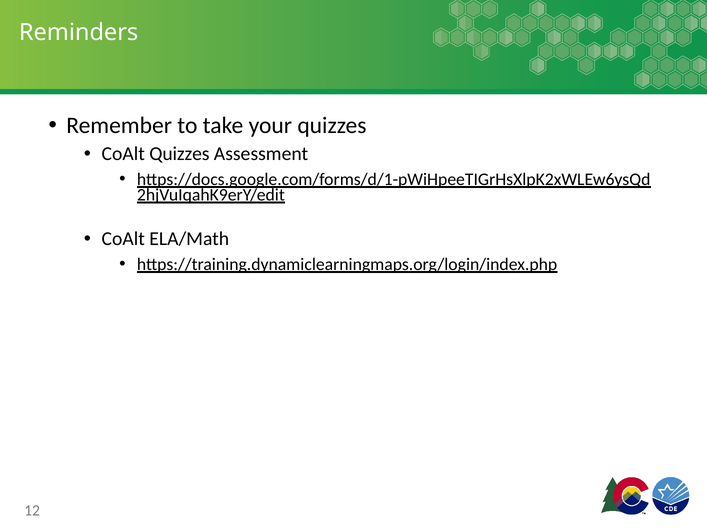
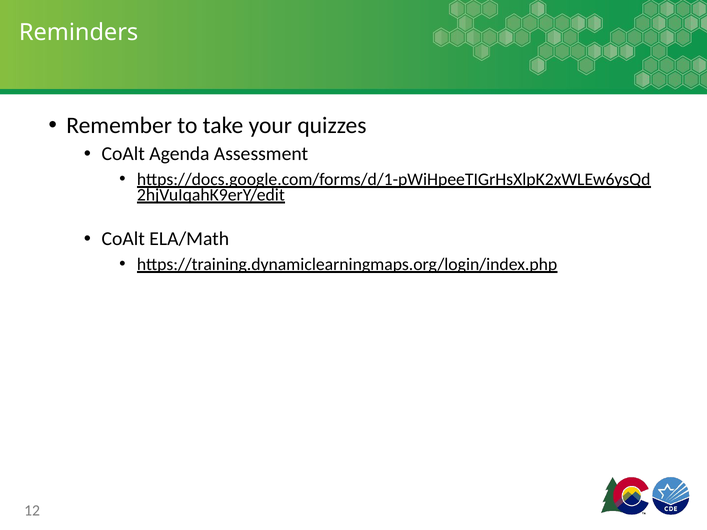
CoAlt Quizzes: Quizzes -> Agenda
